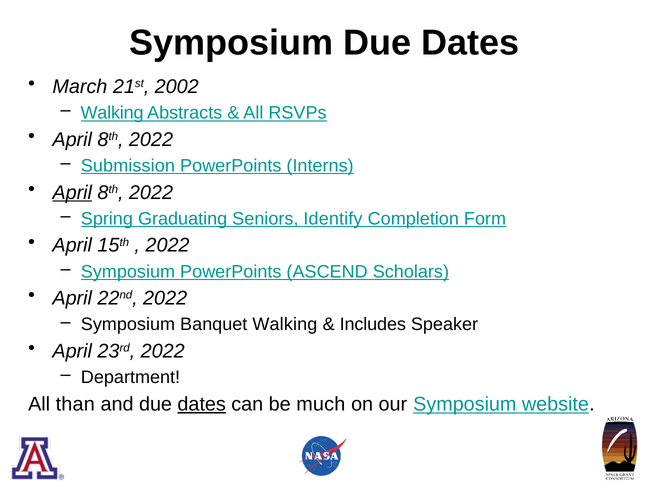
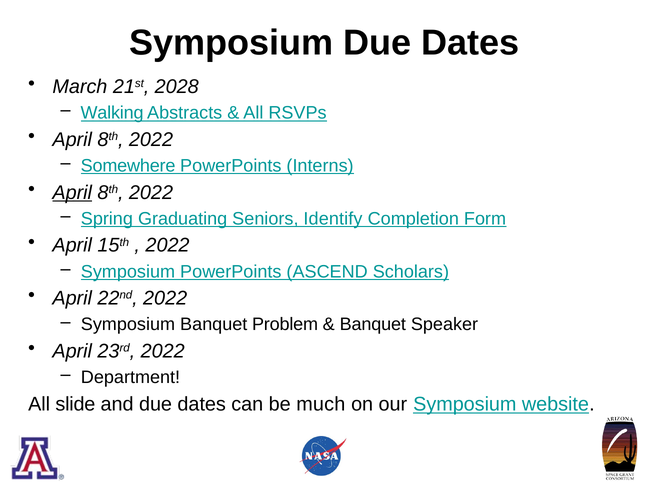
2002: 2002 -> 2028
Submission: Submission -> Somewhere
Banquet Walking: Walking -> Problem
Includes at (373, 325): Includes -> Banquet
than: than -> slide
dates at (202, 405) underline: present -> none
